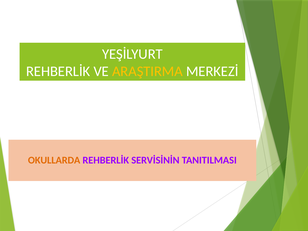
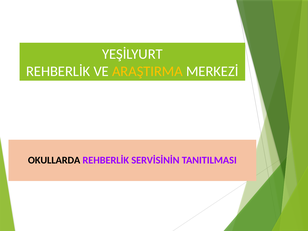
OKULLARDA colour: orange -> black
